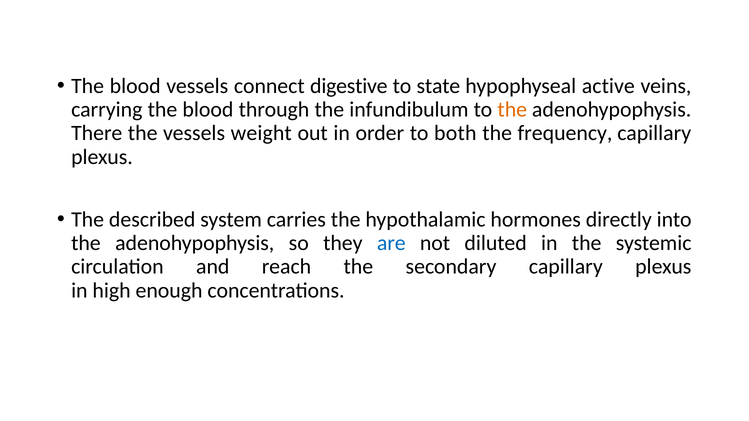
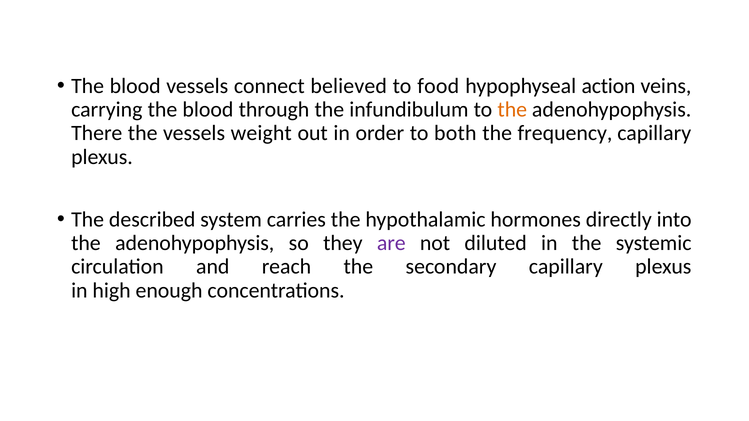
digestive: digestive -> believed
state: state -> food
active: active -> action
are colour: blue -> purple
